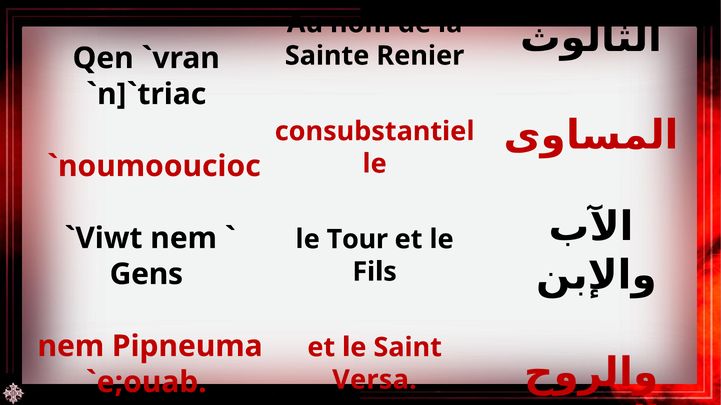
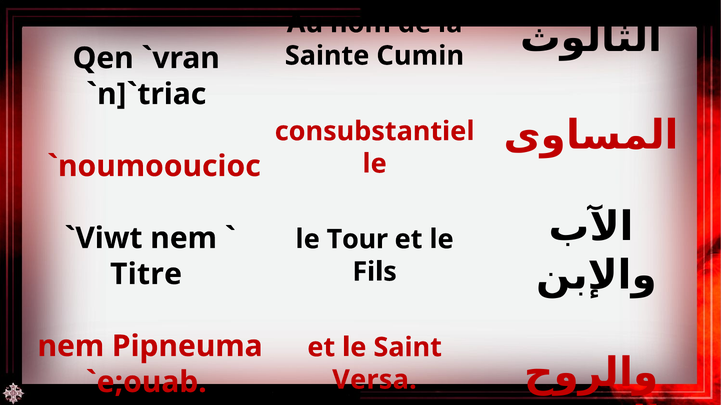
Renier: Renier -> Cumin
Gens: Gens -> Titre
